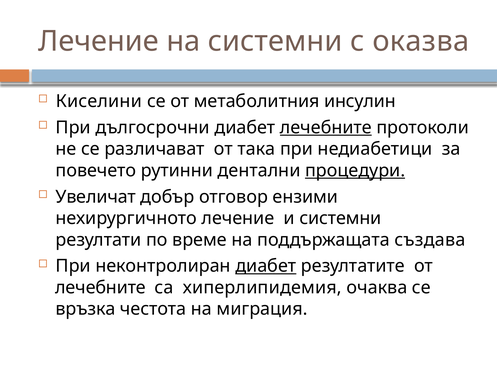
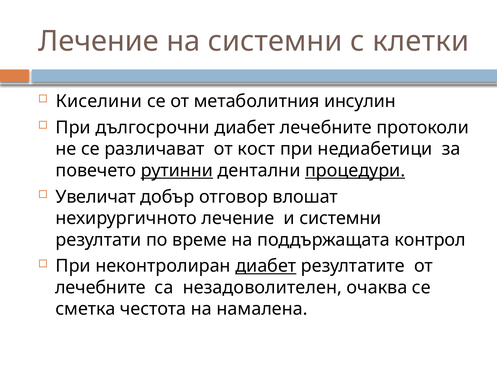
оказва: оказва -> клетки
лечебните at (326, 128) underline: present -> none
така: така -> кост
рутинни underline: none -> present
ензими: ензими -> влошат
създава: създава -> контрол
хиперлипидемия: хиперлипидемия -> незадоволителен
връзка: връзка -> сметка
миграция: миграция -> намалена
